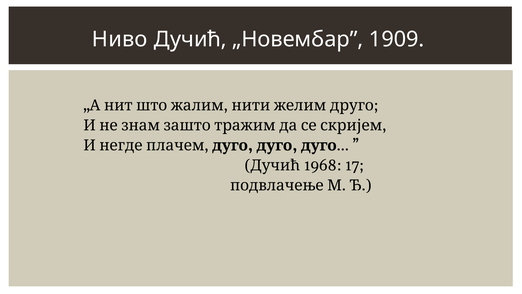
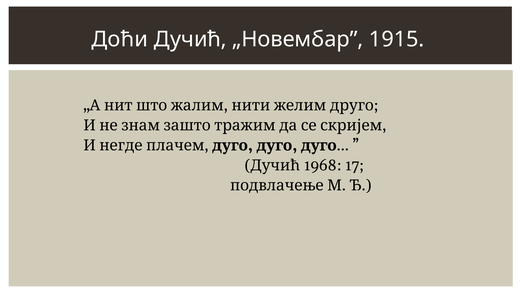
Ниво: Ниво -> Доћи
1909: 1909 -> 1915
